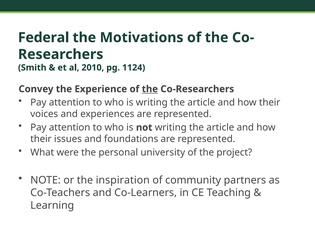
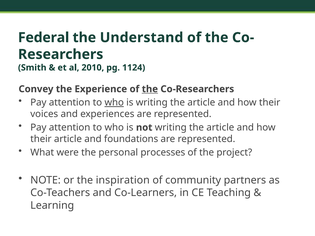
Motivations: Motivations -> Understand
who at (114, 103) underline: none -> present
their issues: issues -> article
university: university -> processes
